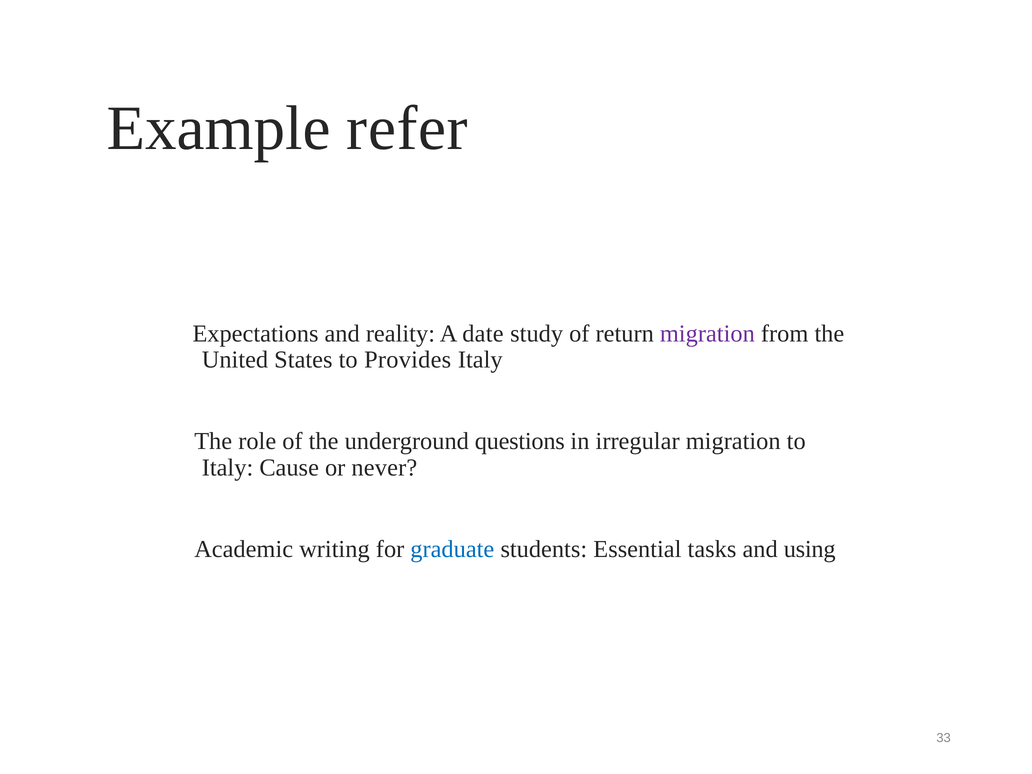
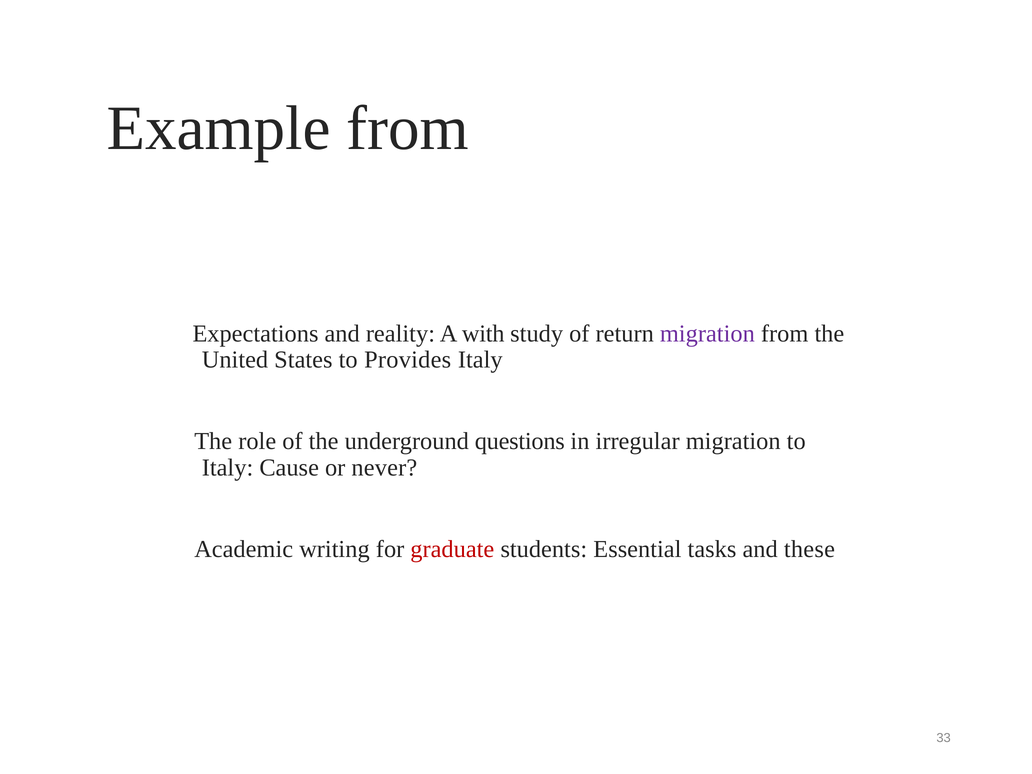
Example refer: refer -> from
date: date -> with
graduate colour: blue -> red
using: using -> these
